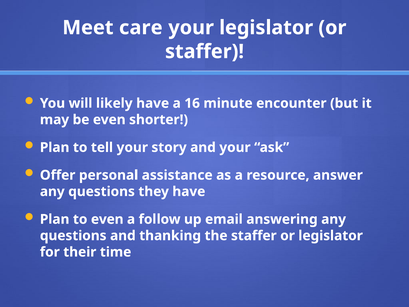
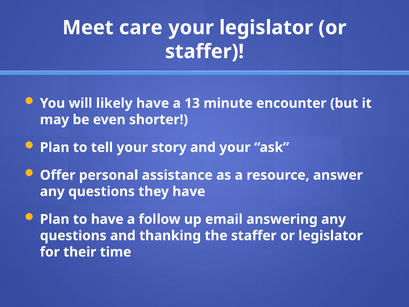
16: 16 -> 13
to even: even -> have
